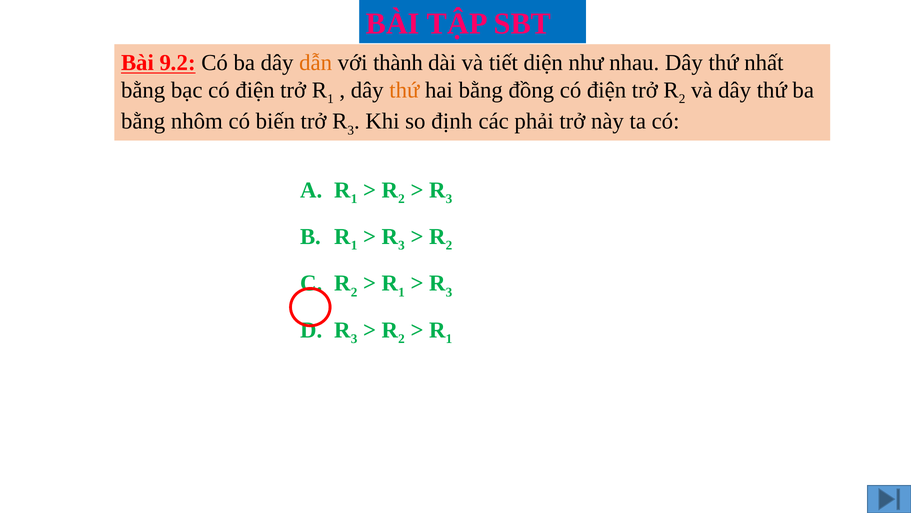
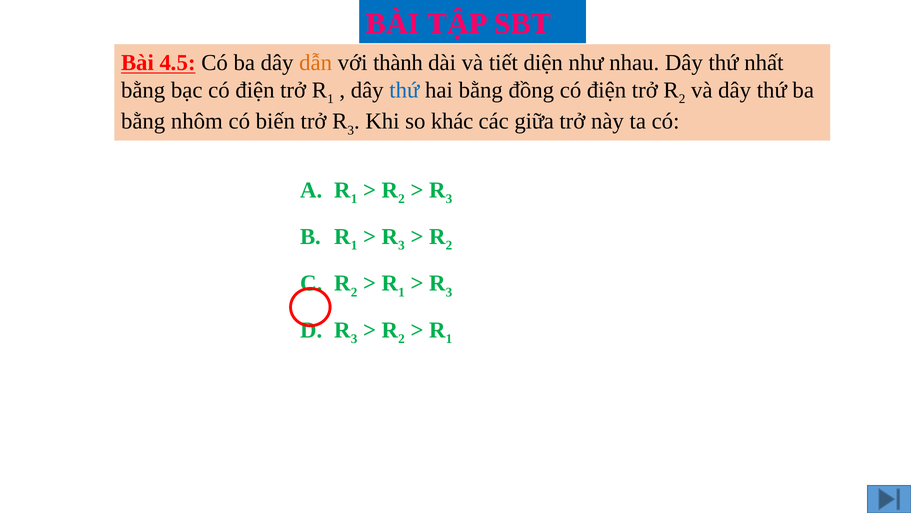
9.2: 9.2 -> 4.5
thứ at (404, 90) colour: orange -> blue
định: định -> khác
phải: phải -> giữa
